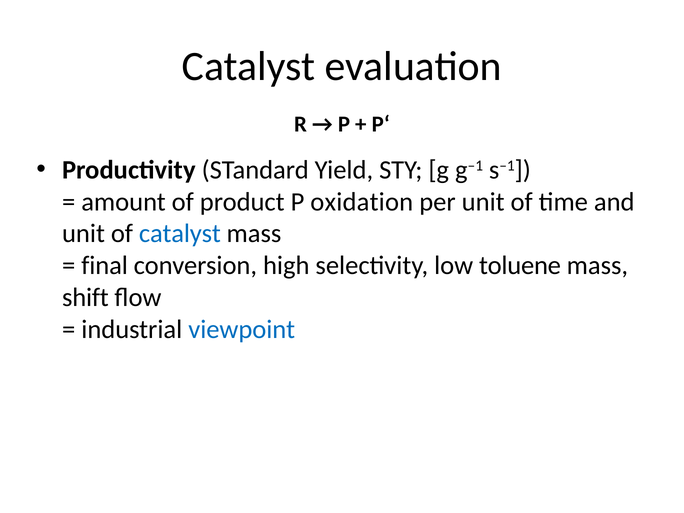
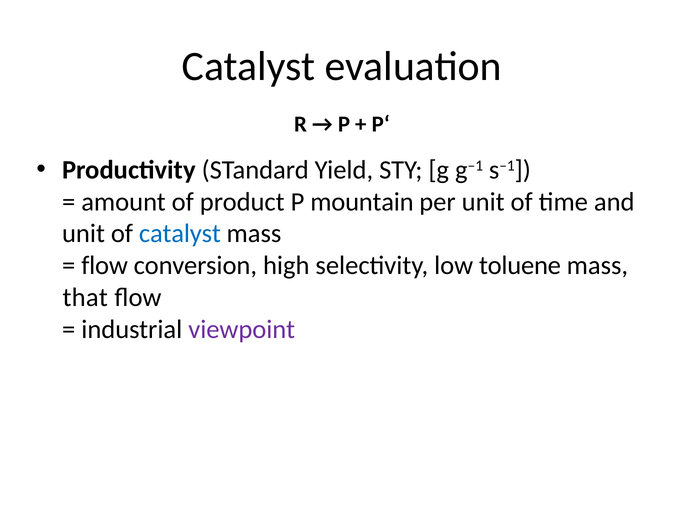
oxidation: oxidation -> mountain
final at (105, 266): final -> flow
shift: shift -> that
viewpoint colour: blue -> purple
